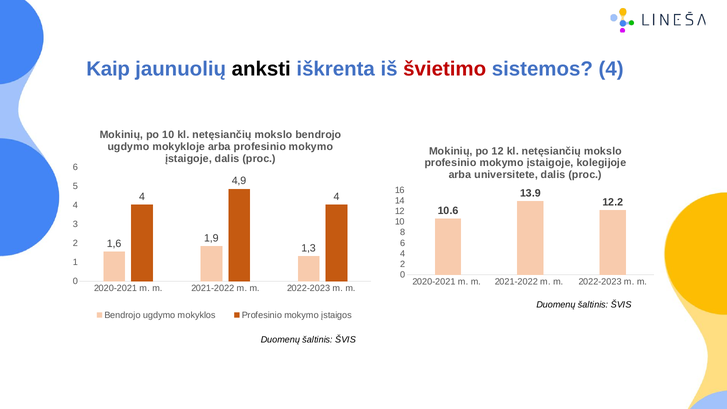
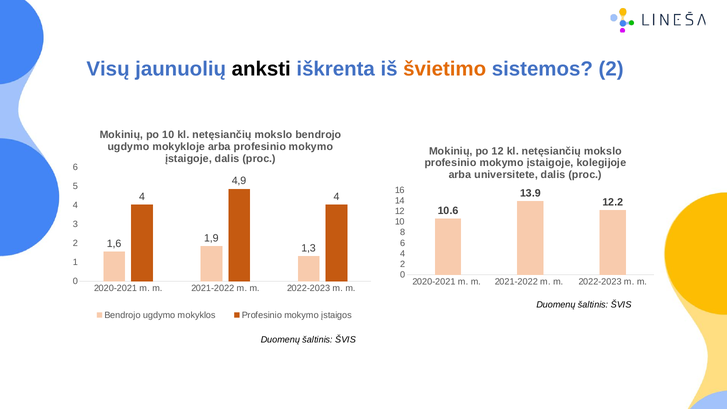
Kaip: Kaip -> Visų
švietimo colour: red -> orange
sistemos 4: 4 -> 2
